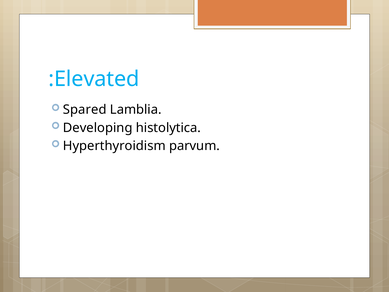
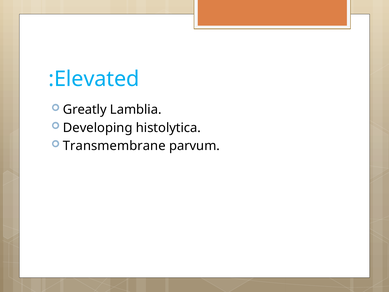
Spared: Spared -> Greatly
Hyperthyroidism: Hyperthyroidism -> Transmembrane
